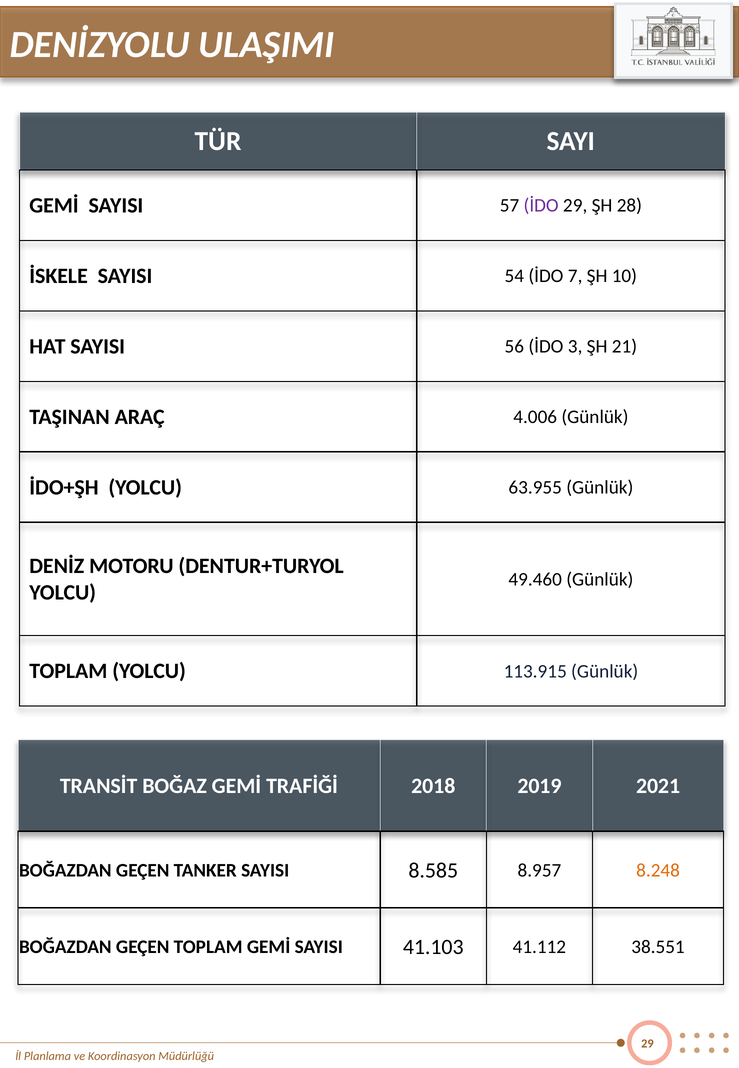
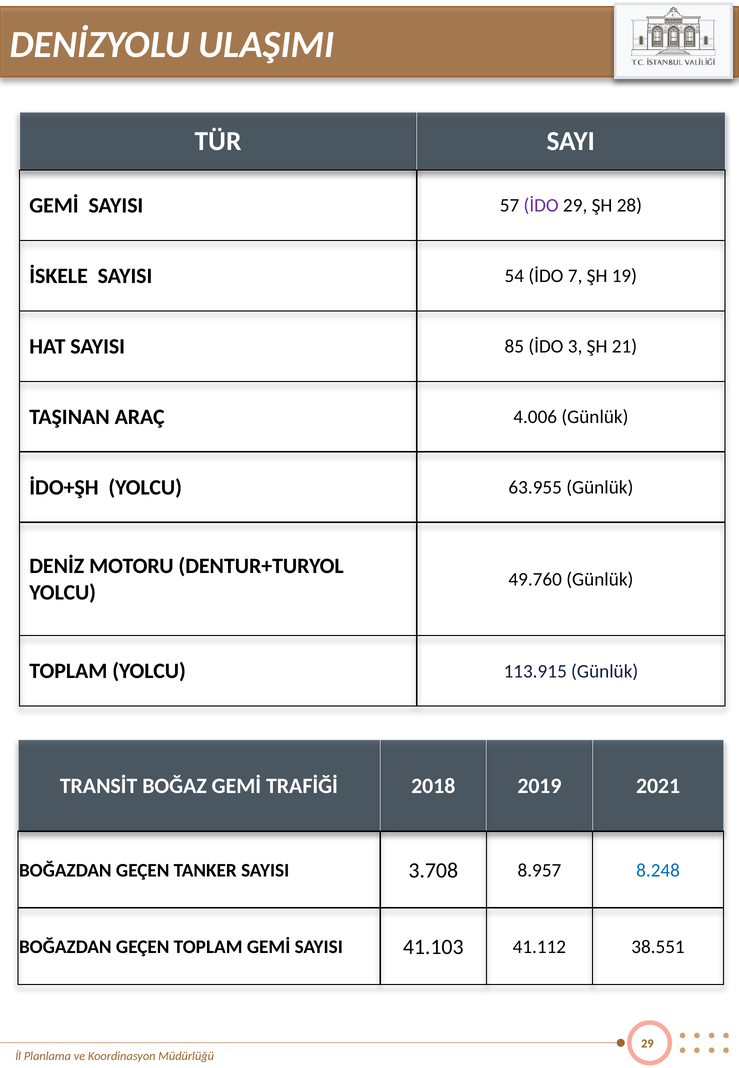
10: 10 -> 19
56: 56 -> 85
49.460: 49.460 -> 49.760
8.585: 8.585 -> 3.708
8.248 colour: orange -> blue
